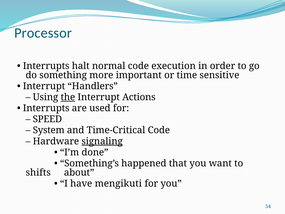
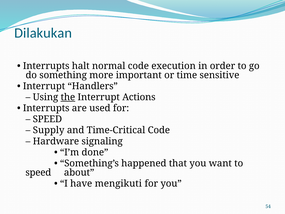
Processor: Processor -> Dilakukan
System: System -> Supply
signaling underline: present -> none
shifts at (38, 172): shifts -> speed
